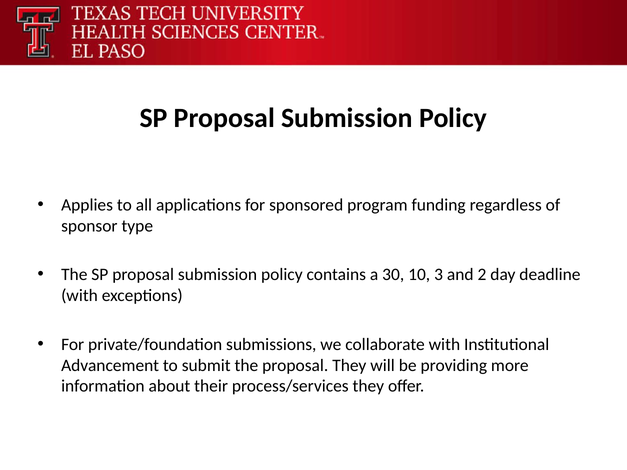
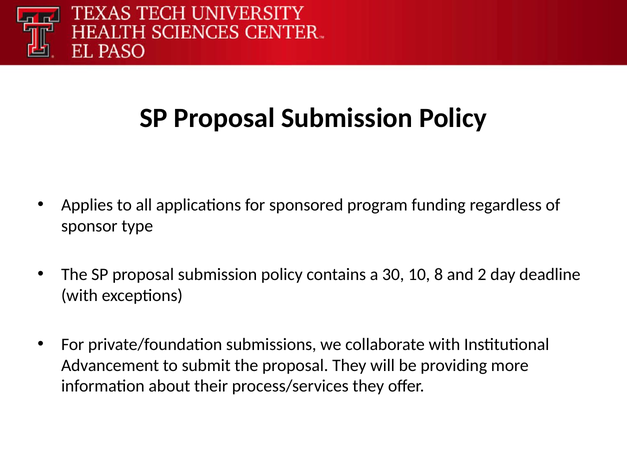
3: 3 -> 8
